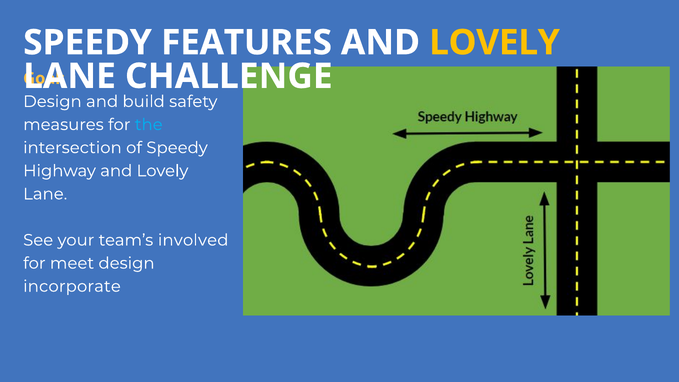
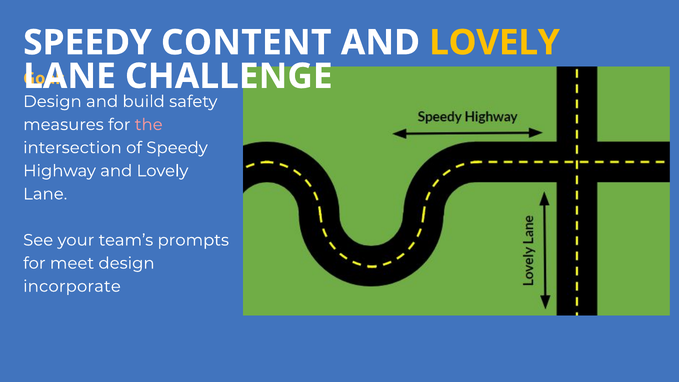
FEATURES: FEATURES -> CONTENT
the colour: light blue -> pink
involved: involved -> prompts
